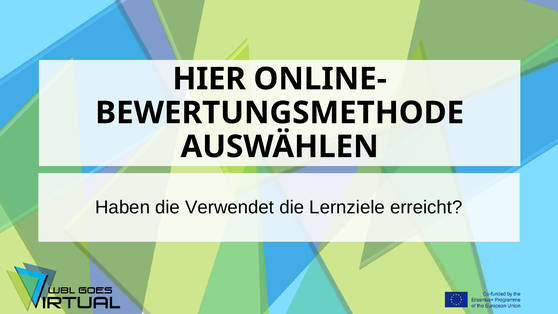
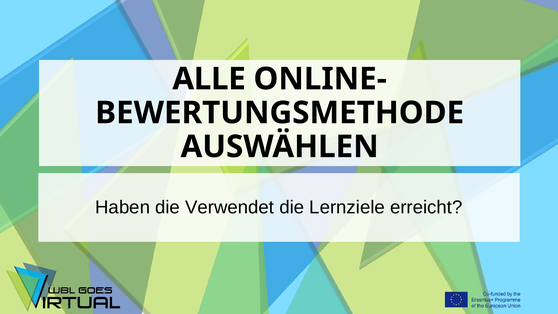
HIER: HIER -> ALLE
